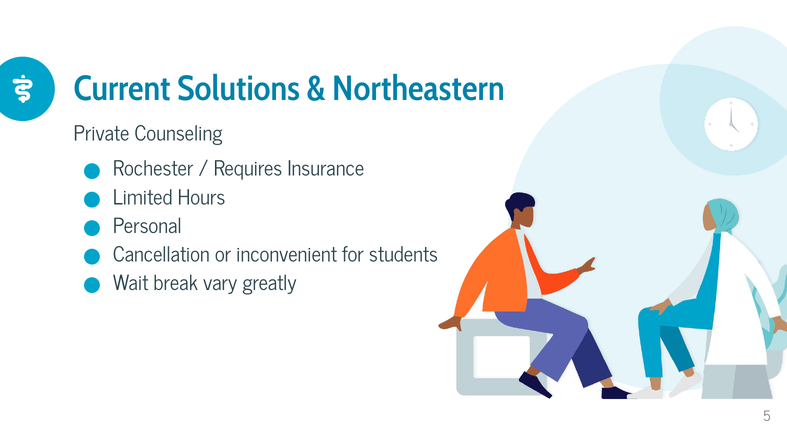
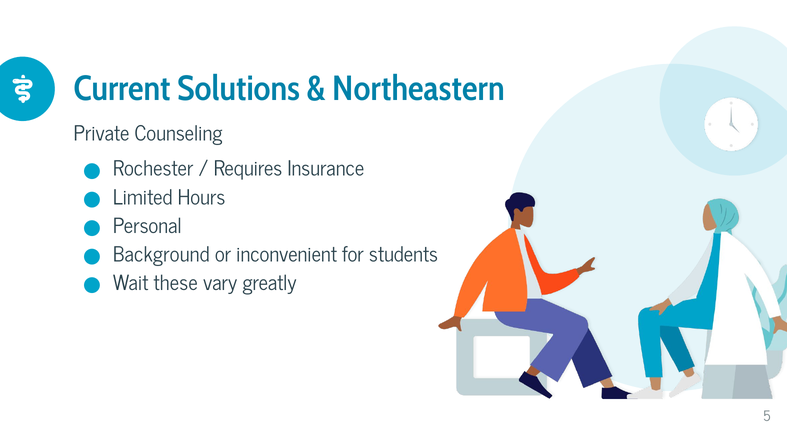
Cancellation: Cancellation -> Background
break: break -> these
